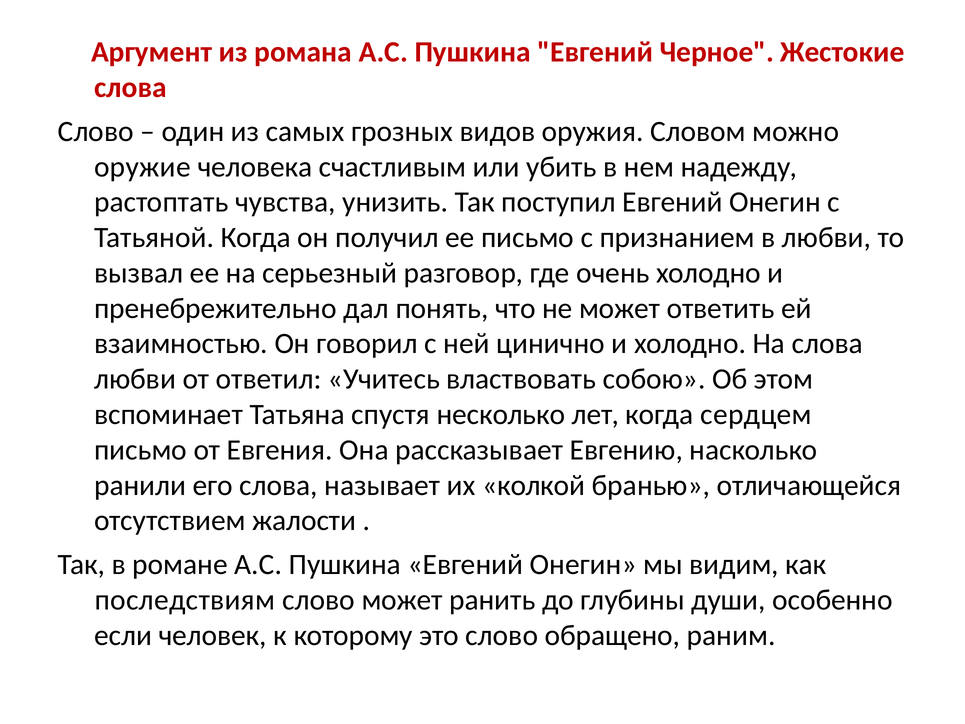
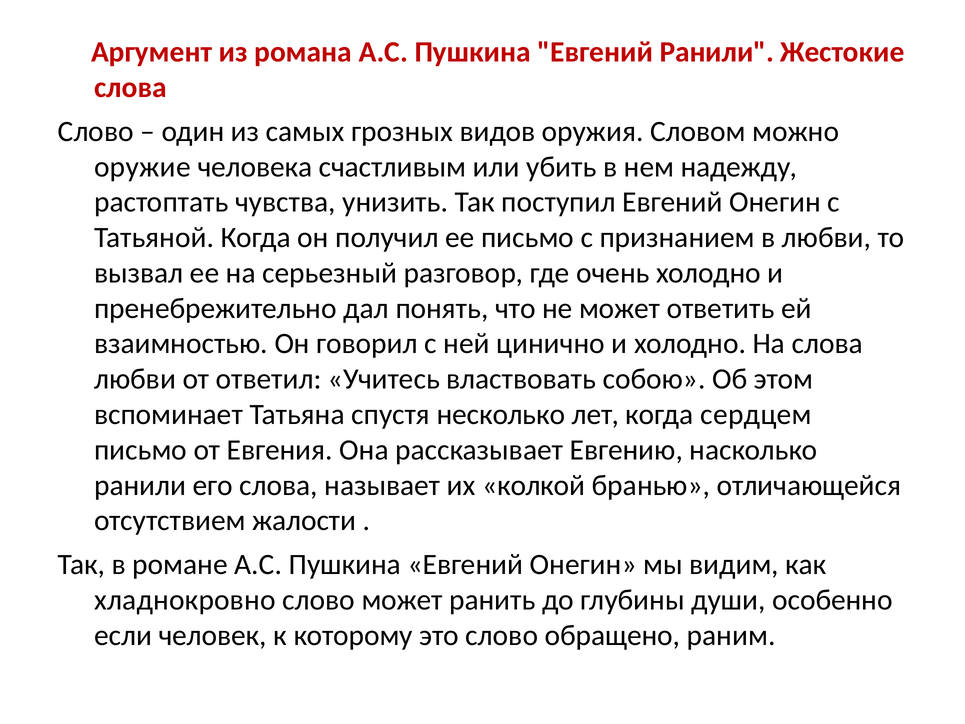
Евгений Черное: Черное -> Ранили
последствиям: последствиям -> хладнокровно
